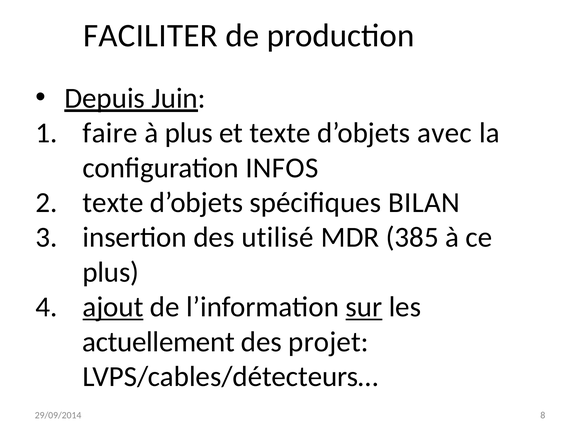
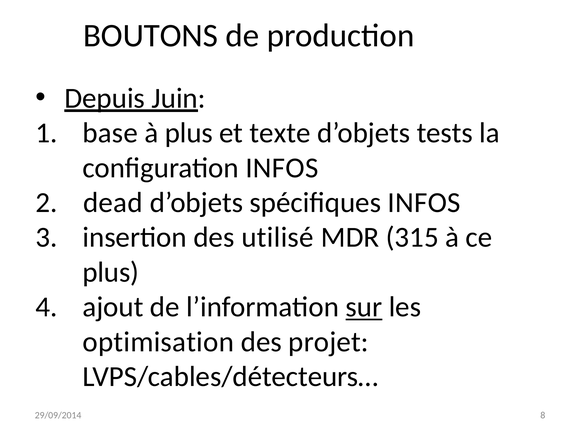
FACILITER: FACILITER -> BOUTONS
faire: faire -> base
avec: avec -> tests
texte at (113, 203): texte -> dead
spécifiques BILAN: BILAN -> INFOS
385: 385 -> 315
ajout underline: present -> none
actuellement: actuellement -> optimisation
